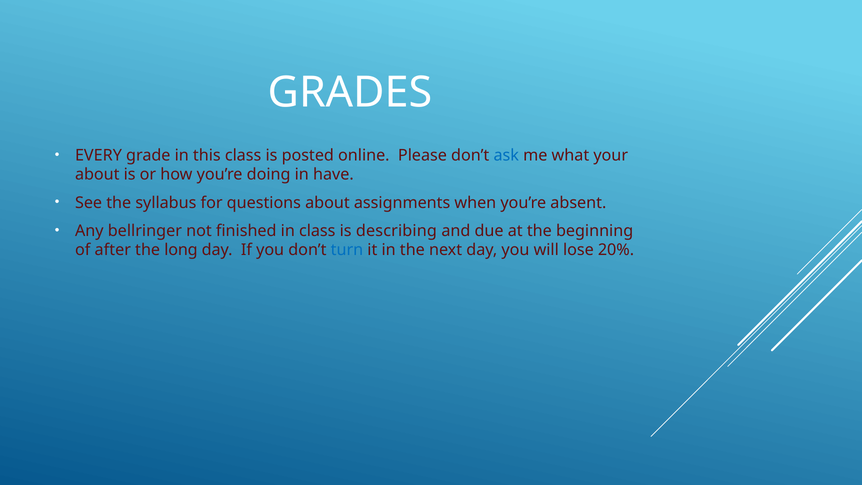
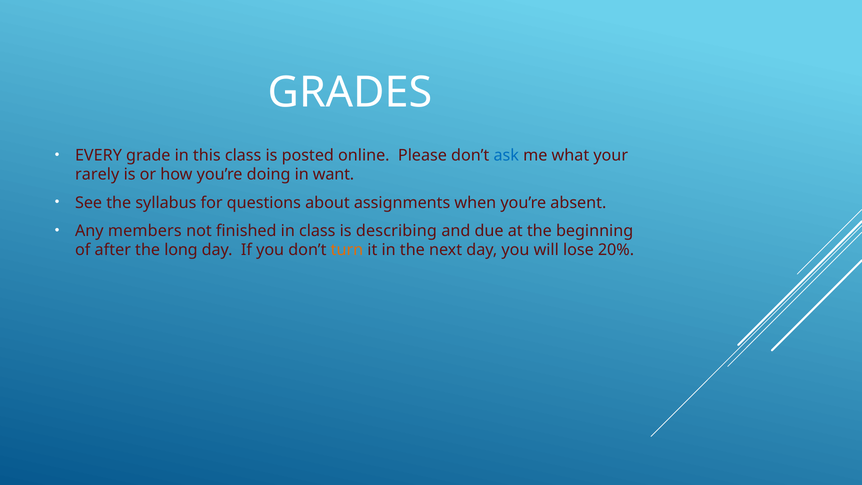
about at (97, 175): about -> rarely
have: have -> want
bellringer: bellringer -> members
turn colour: blue -> orange
